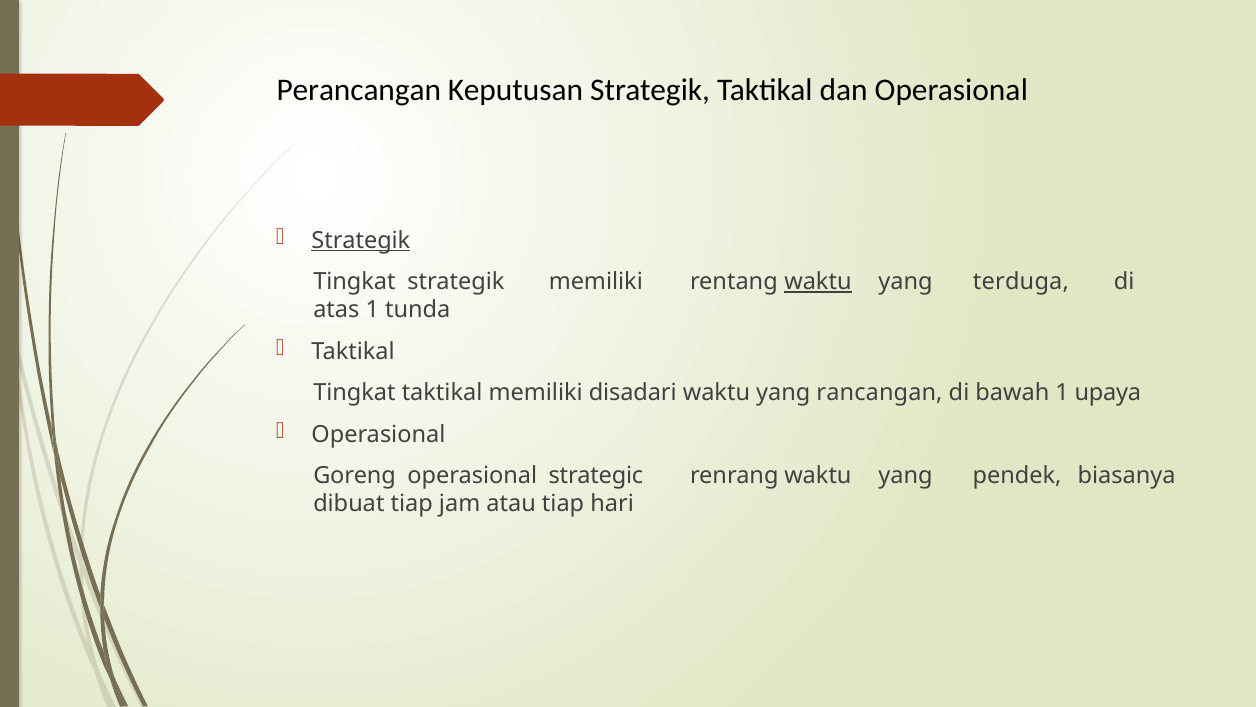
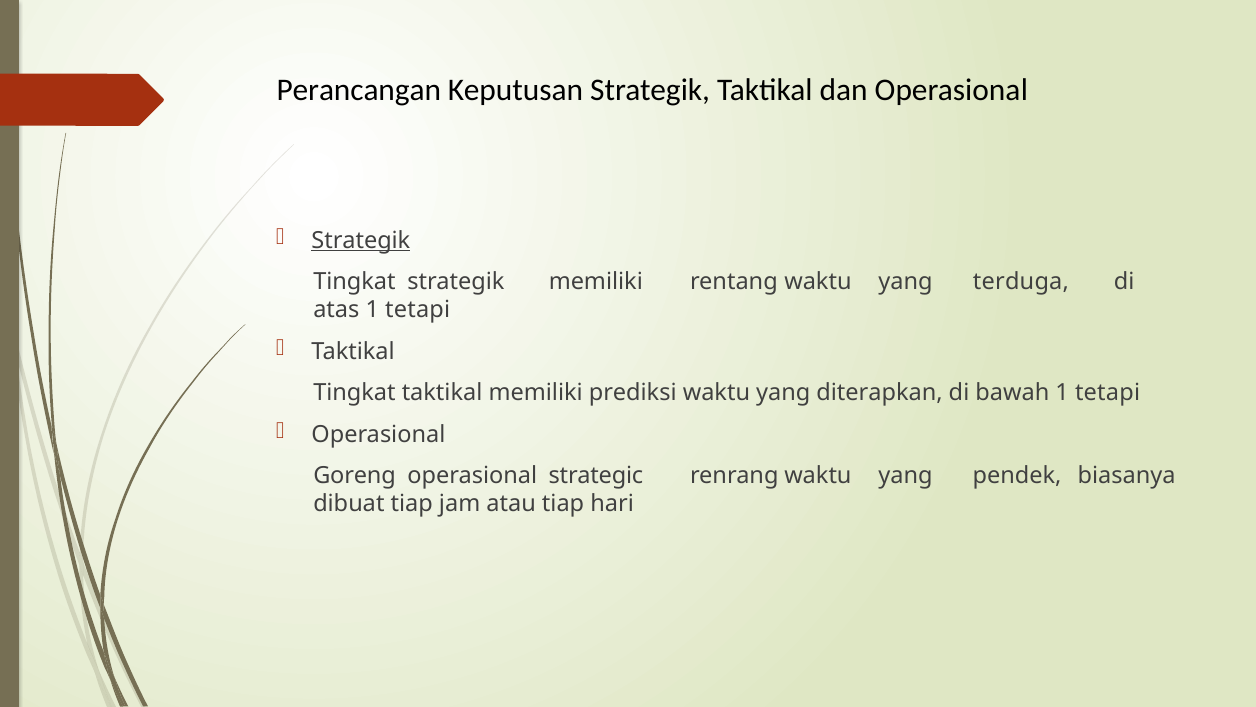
waktu at (818, 282) underline: present -> none
atas 1 tunda: tunda -> tetapi
disadari: disadari -> prediksi
rancangan: rancangan -> diterapkan
bawah 1 upaya: upaya -> tetapi
